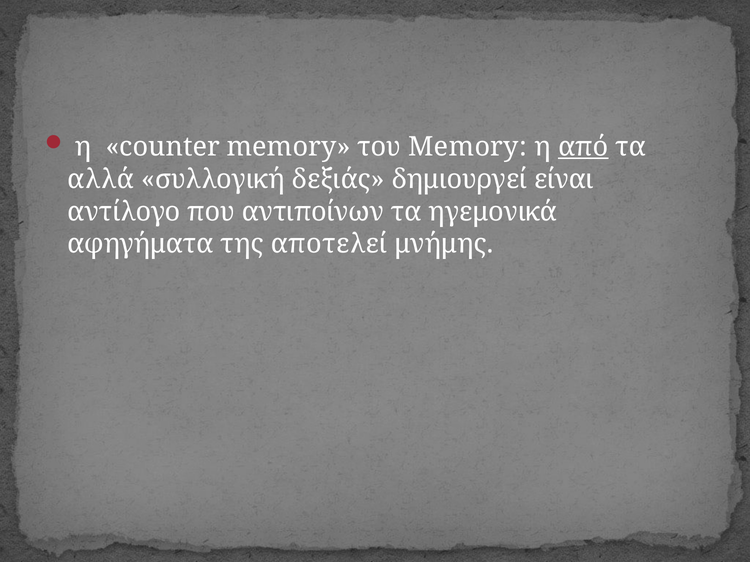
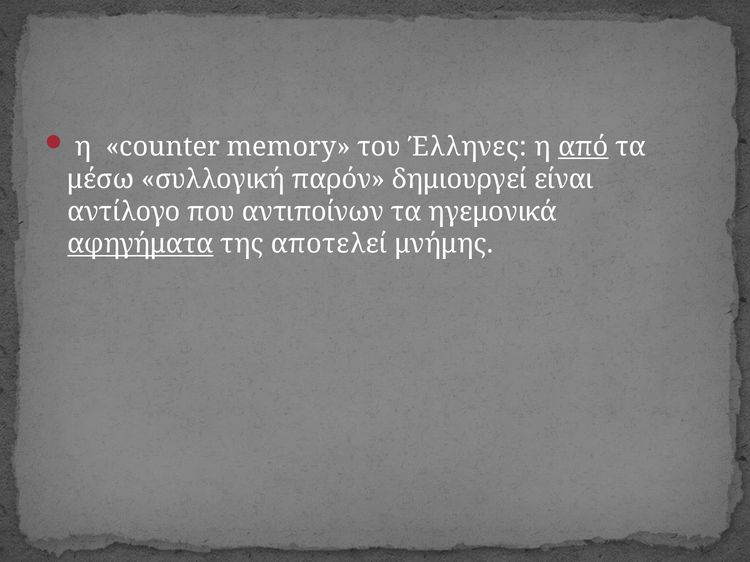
του Memory: Memory -> Έλληνες
αλλά: αλλά -> μέσω
δεξιάς: δεξιάς -> παρόν
αφηγήματα underline: none -> present
